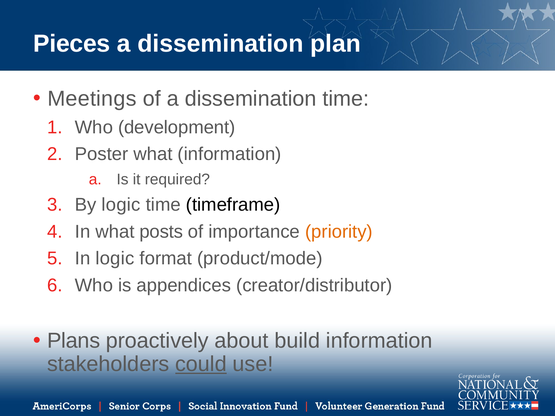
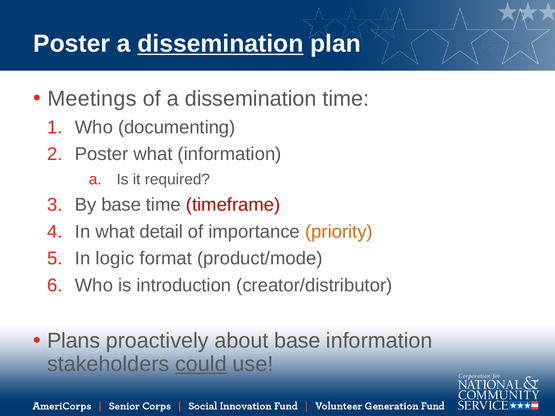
Pieces at (72, 44): Pieces -> Poster
dissemination at (220, 44) underline: none -> present
development: development -> documenting
By logic: logic -> base
timeframe colour: black -> red
posts: posts -> detail
appendices: appendices -> introduction
about build: build -> base
